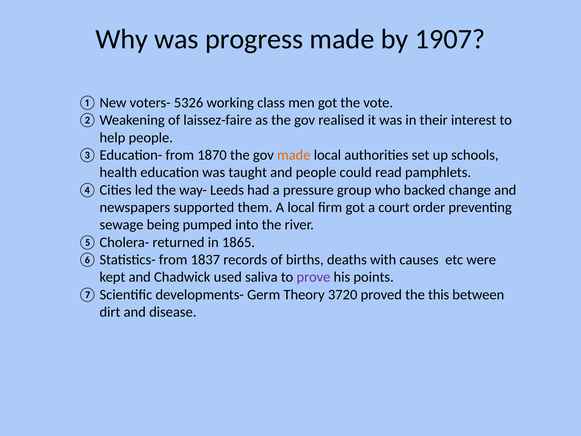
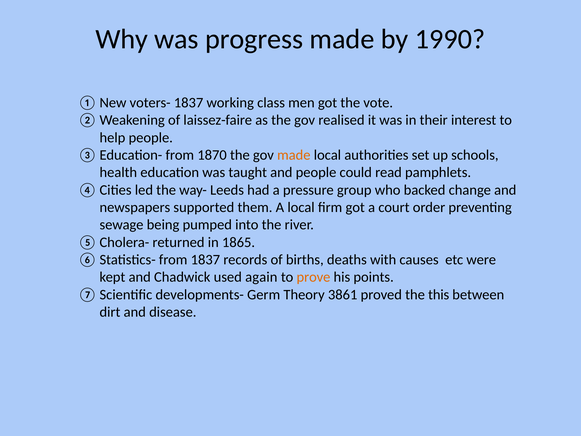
1907: 1907 -> 1990
voters- 5326: 5326 -> 1837
saliva: saliva -> again
prove colour: purple -> orange
3720: 3720 -> 3861
